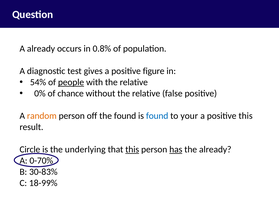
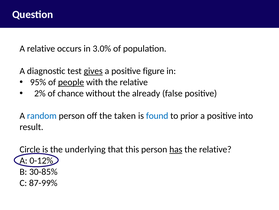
A already: already -> relative
0.8%: 0.8% -> 3.0%
gives underline: none -> present
54%: 54% -> 95%
0%: 0% -> 2%
without the relative: relative -> already
random colour: orange -> blue
the found: found -> taken
your: your -> prior
positive this: this -> into
this at (132, 149) underline: present -> none
already at (215, 149): already -> relative
0-70%: 0-70% -> 0-12%
30-83%: 30-83% -> 30-85%
18-99%: 18-99% -> 87-99%
